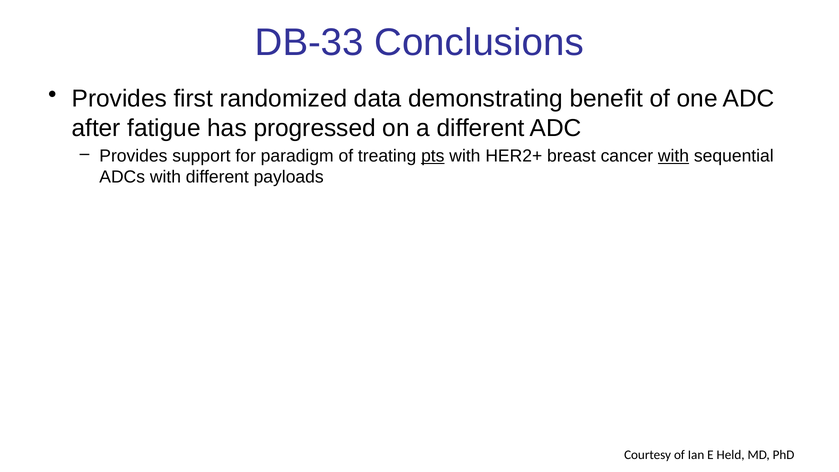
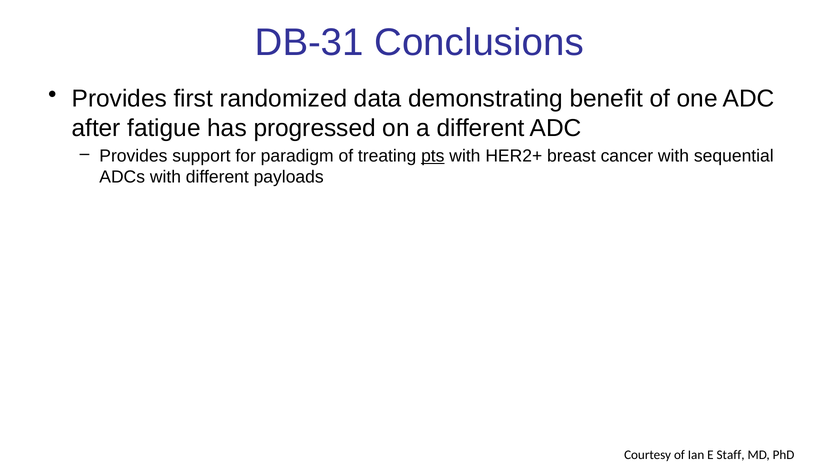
DB-33: DB-33 -> DB-31
with at (674, 156) underline: present -> none
Held: Held -> Staff
